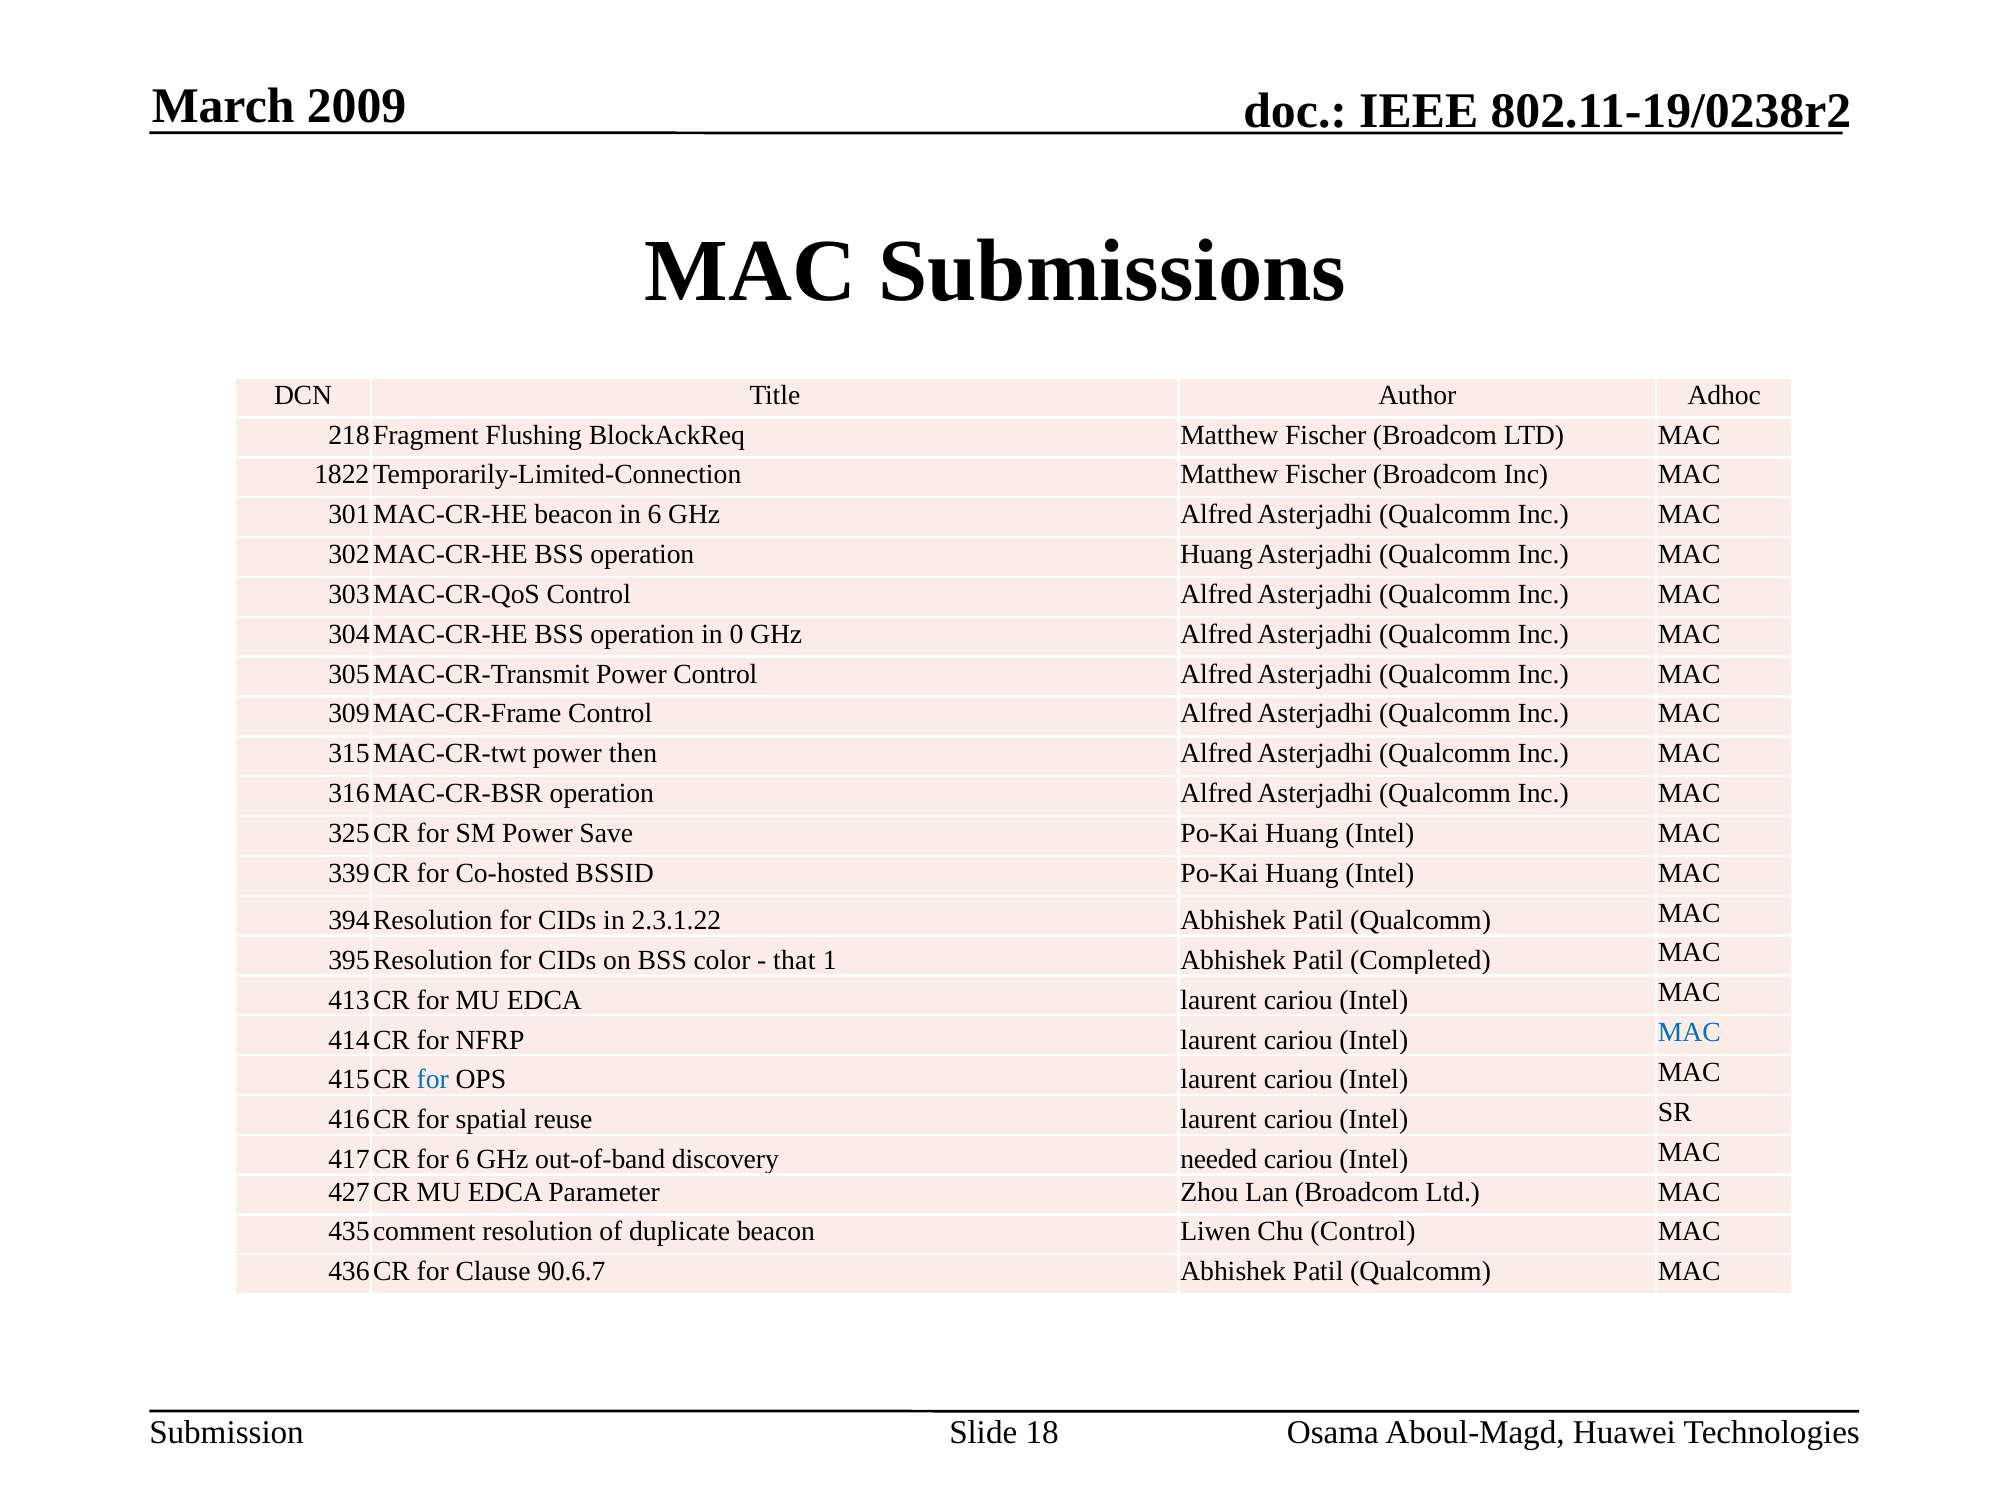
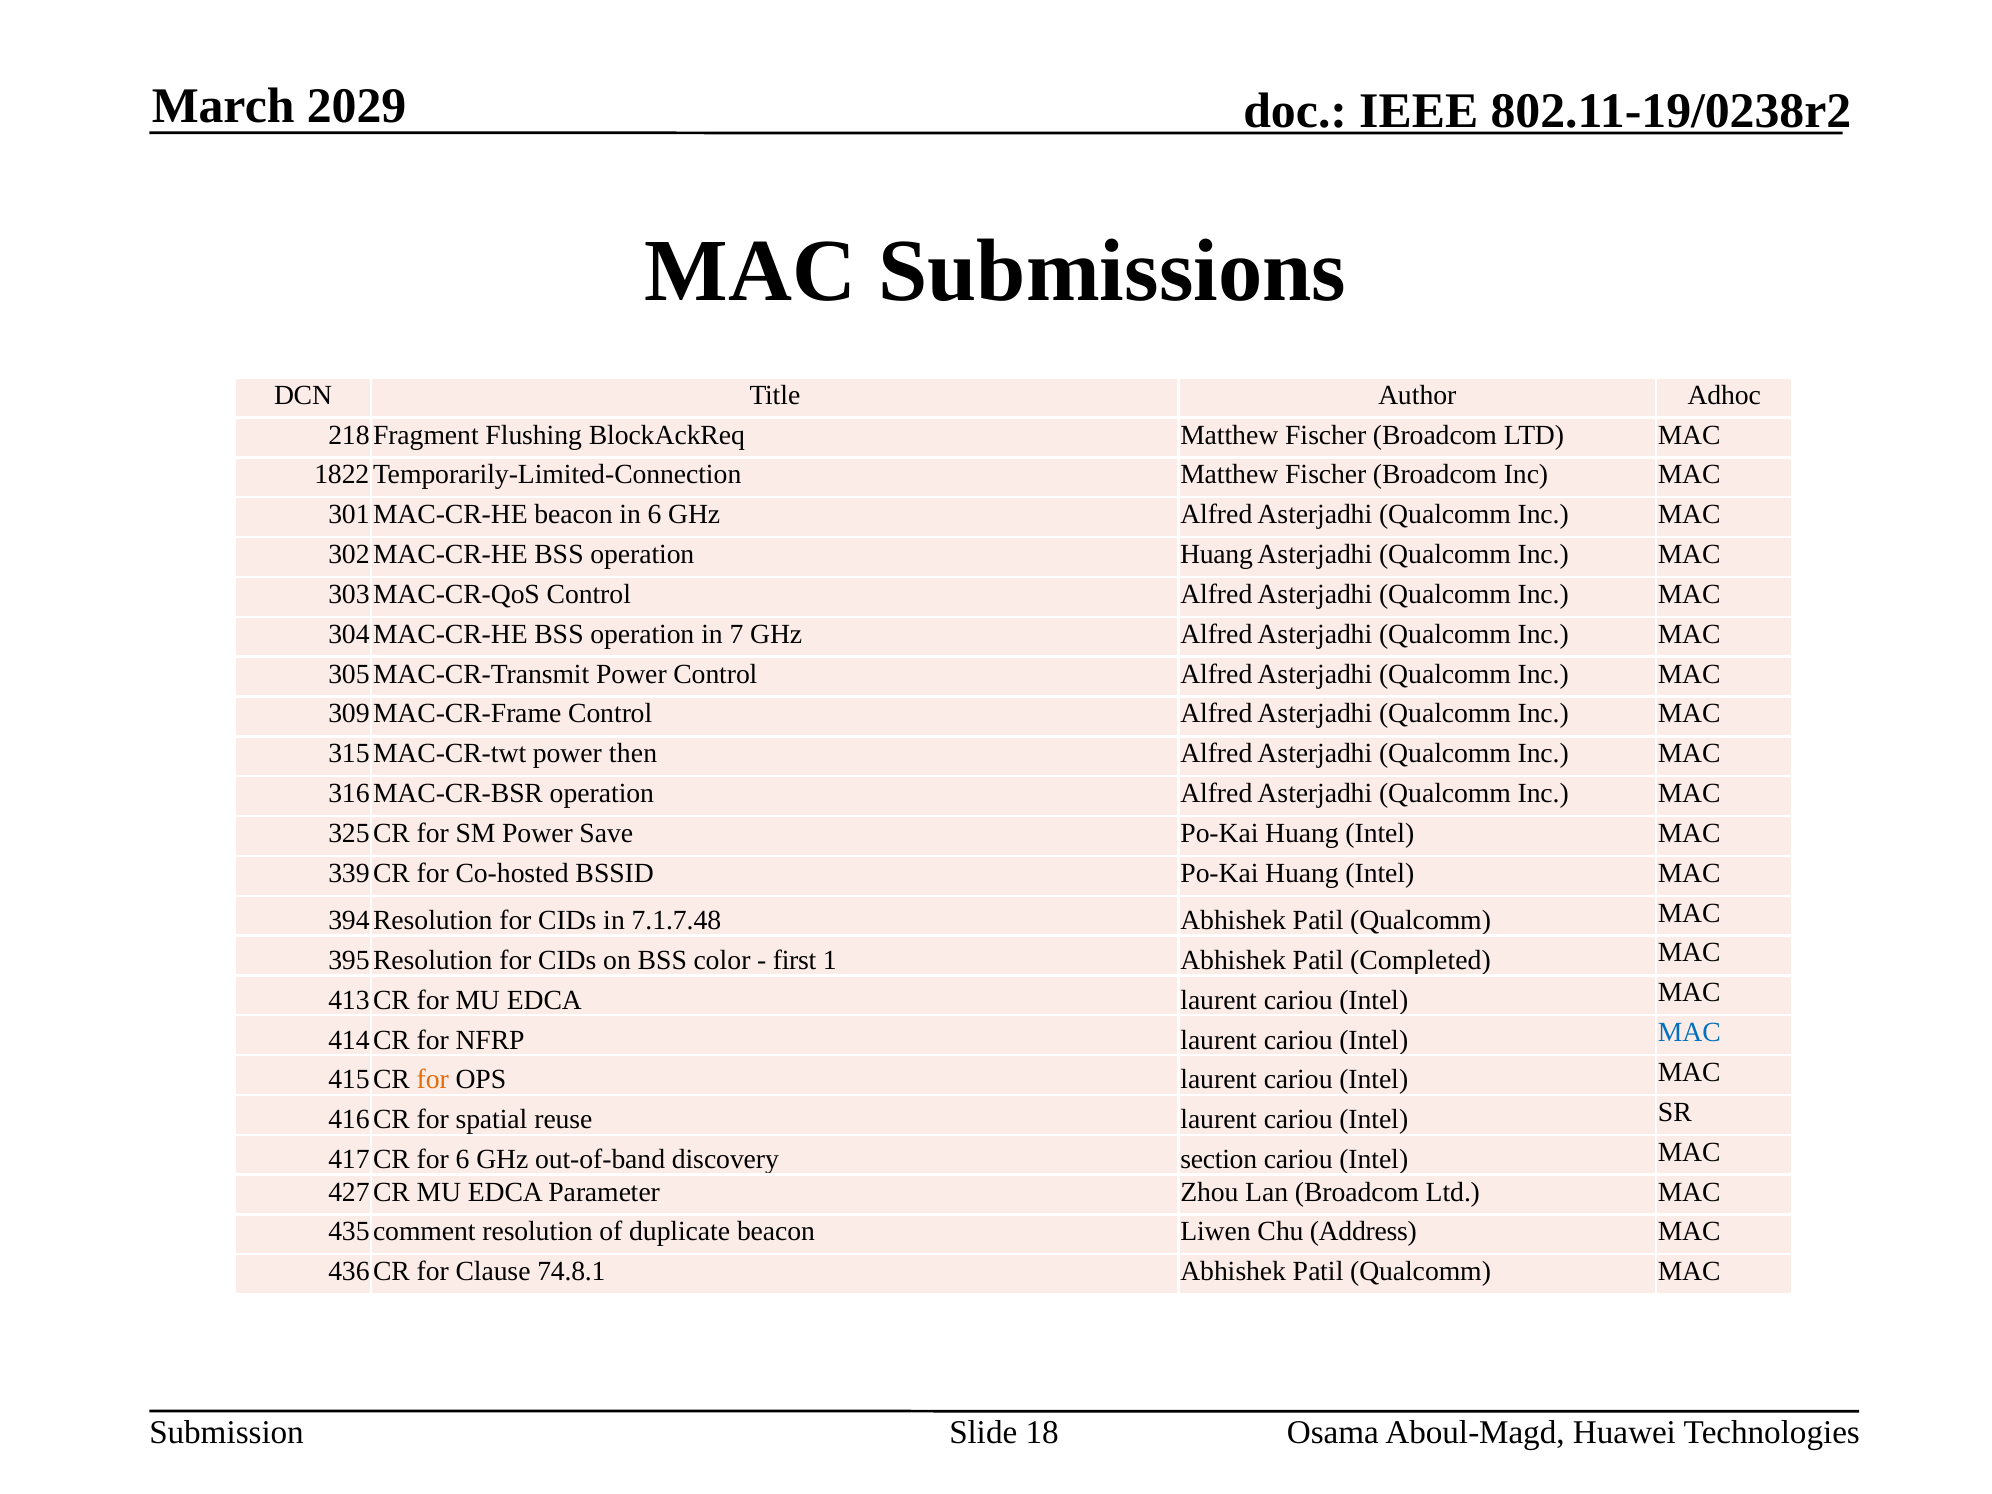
2009: 2009 -> 2029
0: 0 -> 7
2.3.1.22: 2.3.1.22 -> 7.1.7.48
that: that -> first
for at (433, 1080) colour: blue -> orange
needed: needed -> section
Chu Control: Control -> Address
90.6.7: 90.6.7 -> 74.8.1
